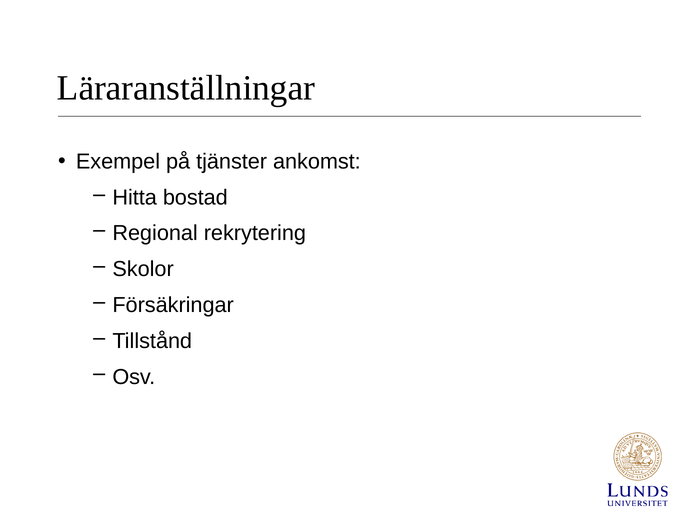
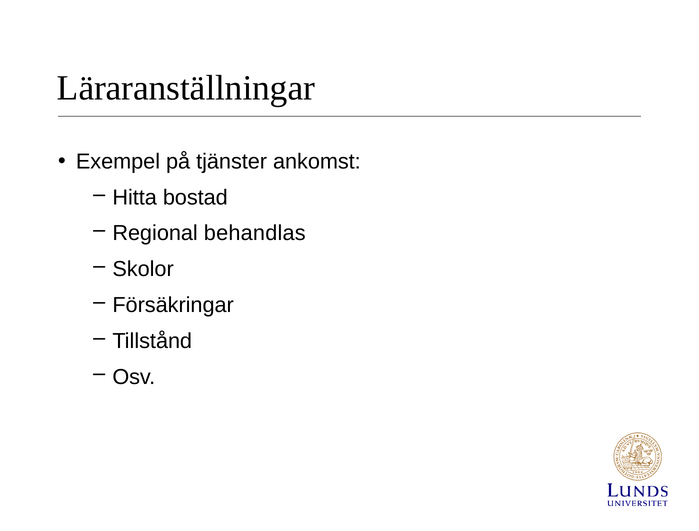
rekrytering: rekrytering -> behandlas
